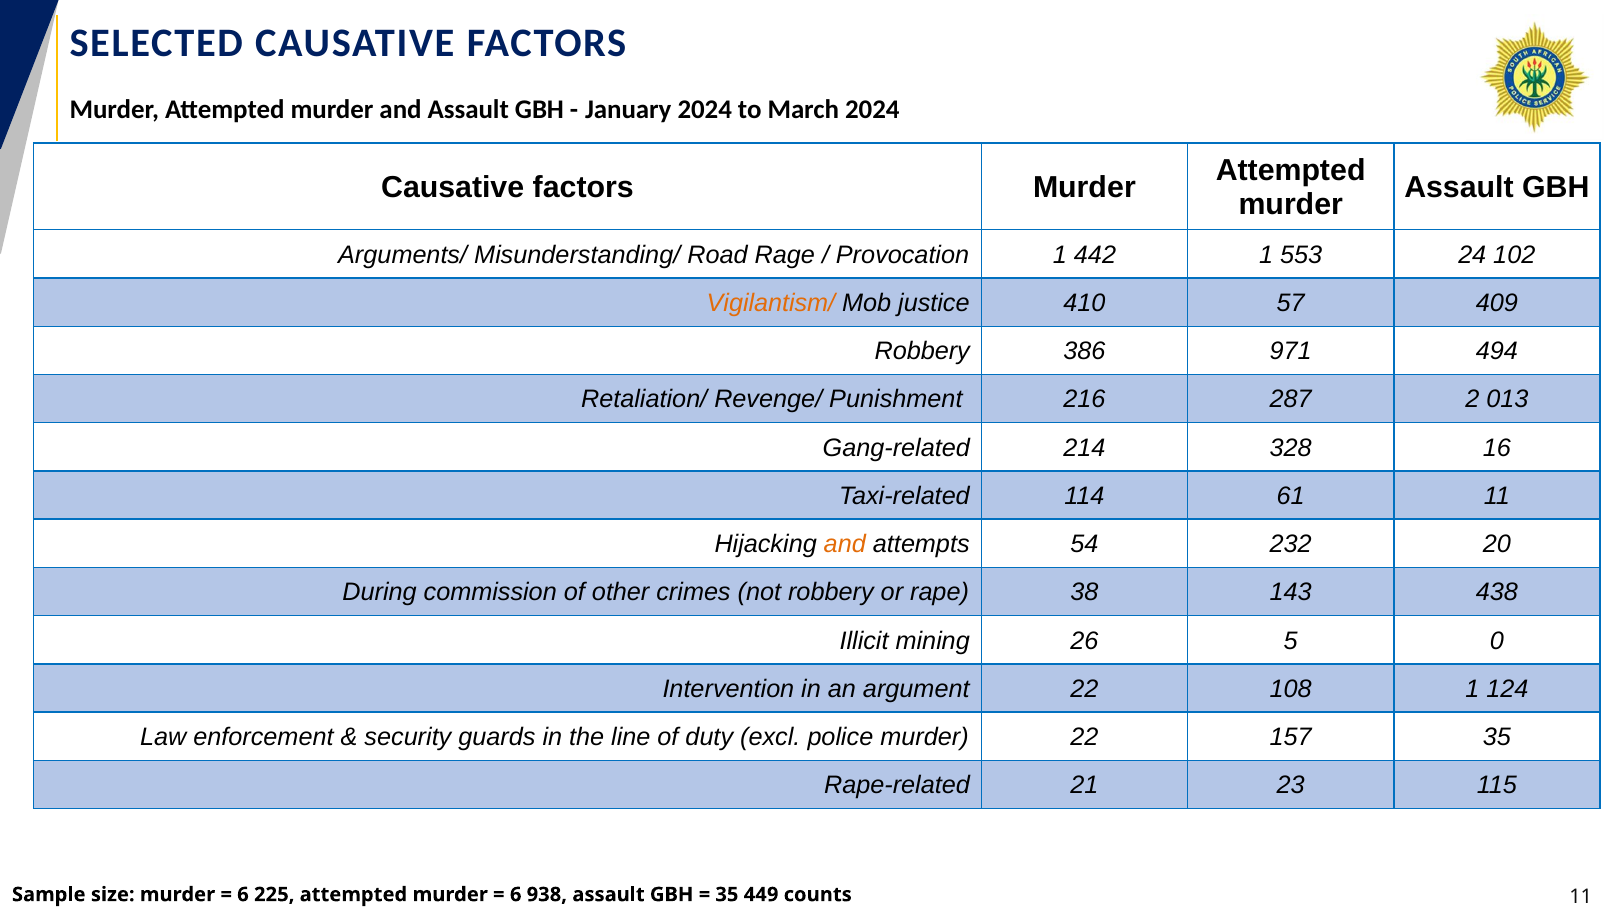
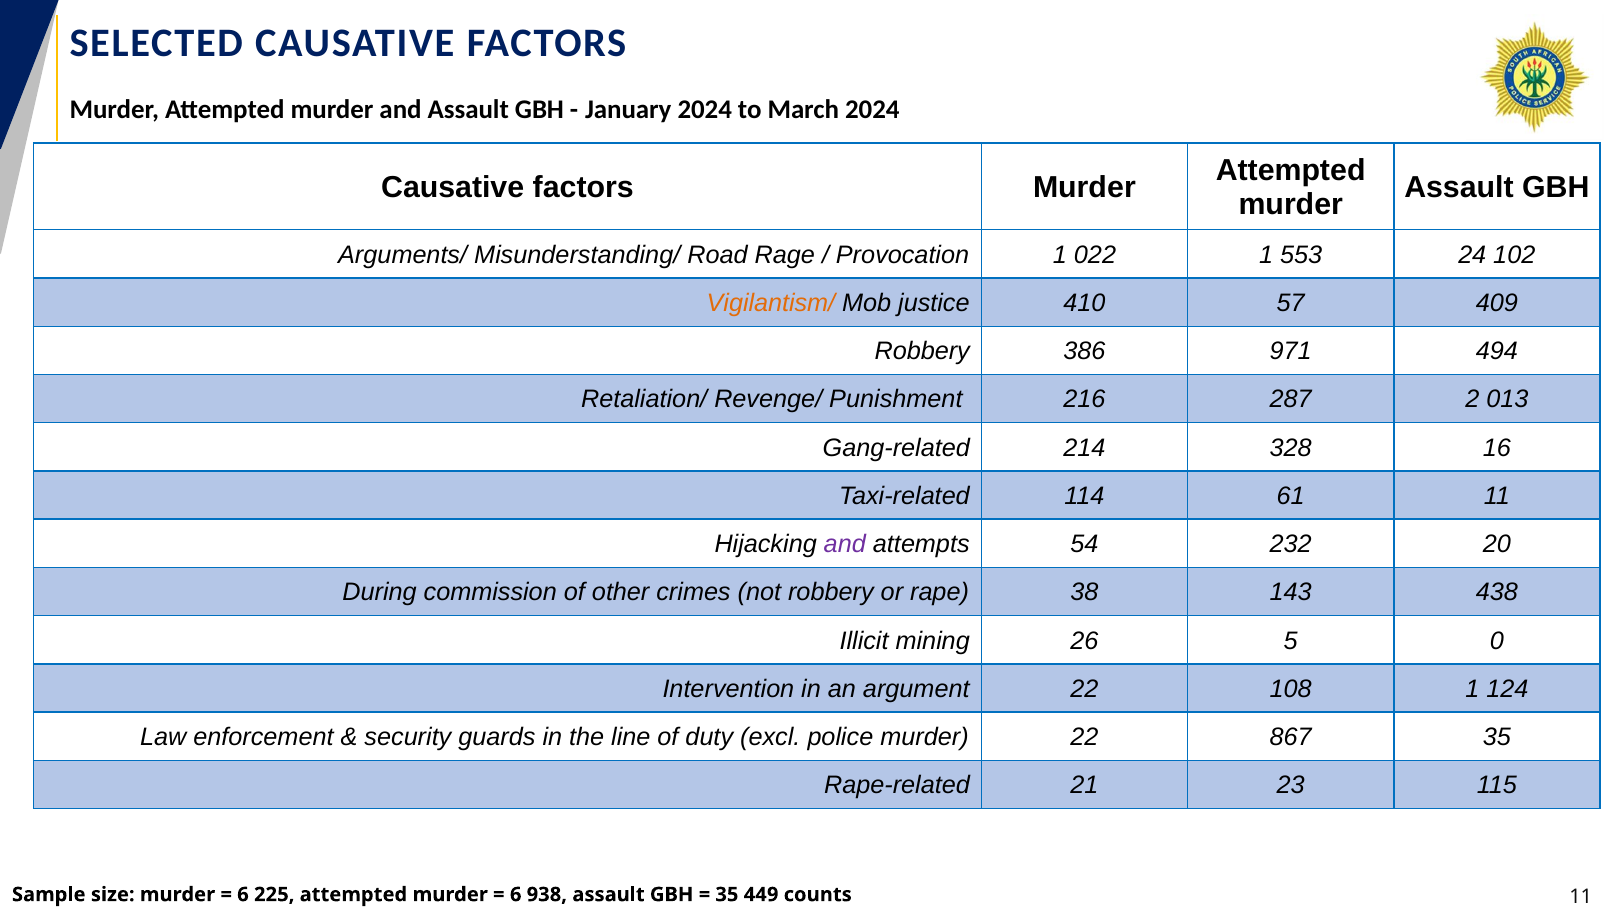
442: 442 -> 022
and at (845, 545) colour: orange -> purple
157: 157 -> 867
